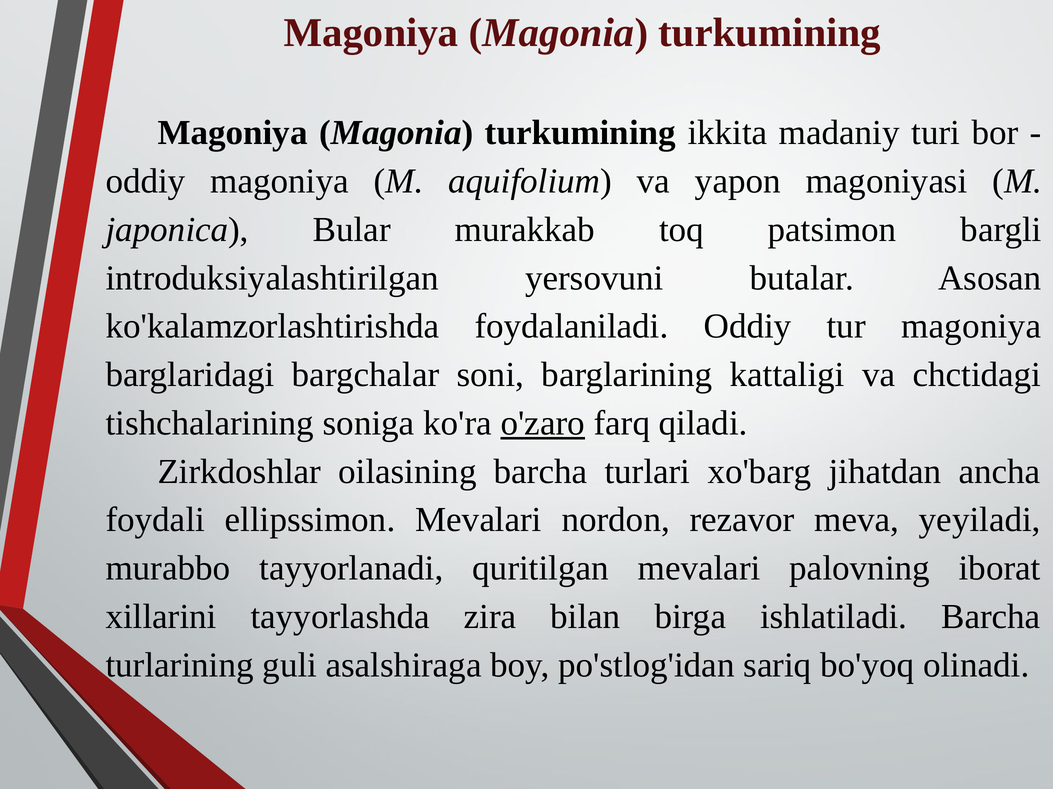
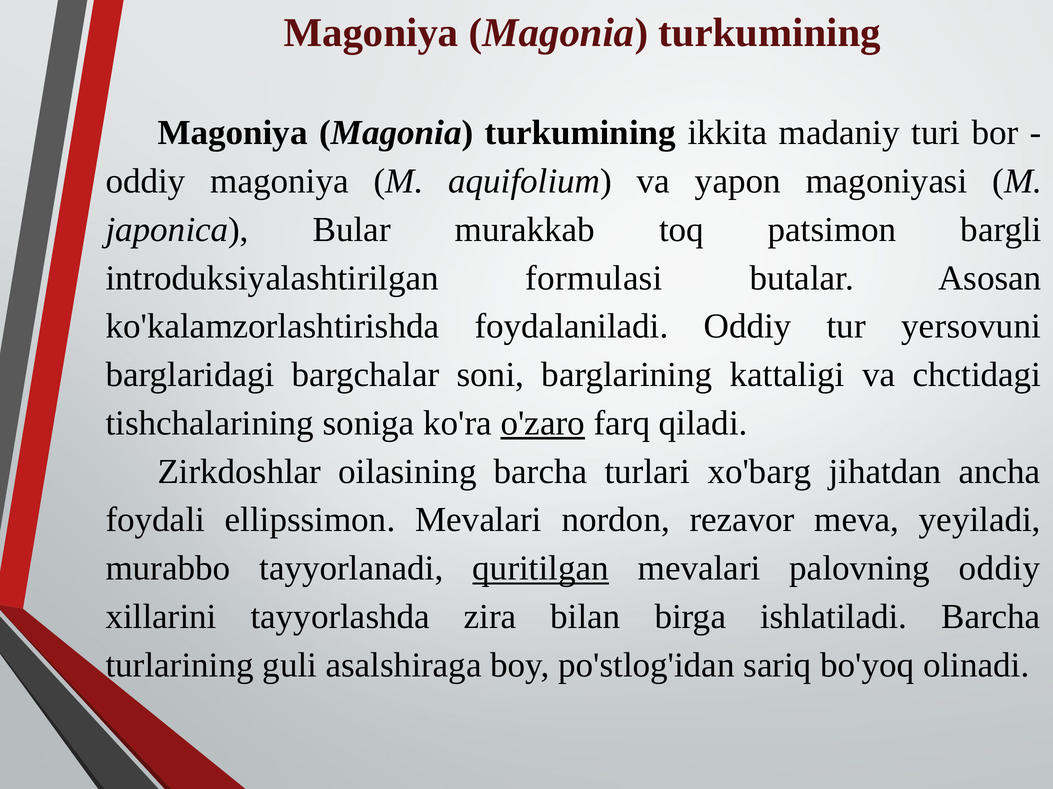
yersovuni: yersovuni -> formulasi
tur magoniya: magoniya -> yersovuni
quritilgan underline: none -> present
palovning iborat: iborat -> oddiy
